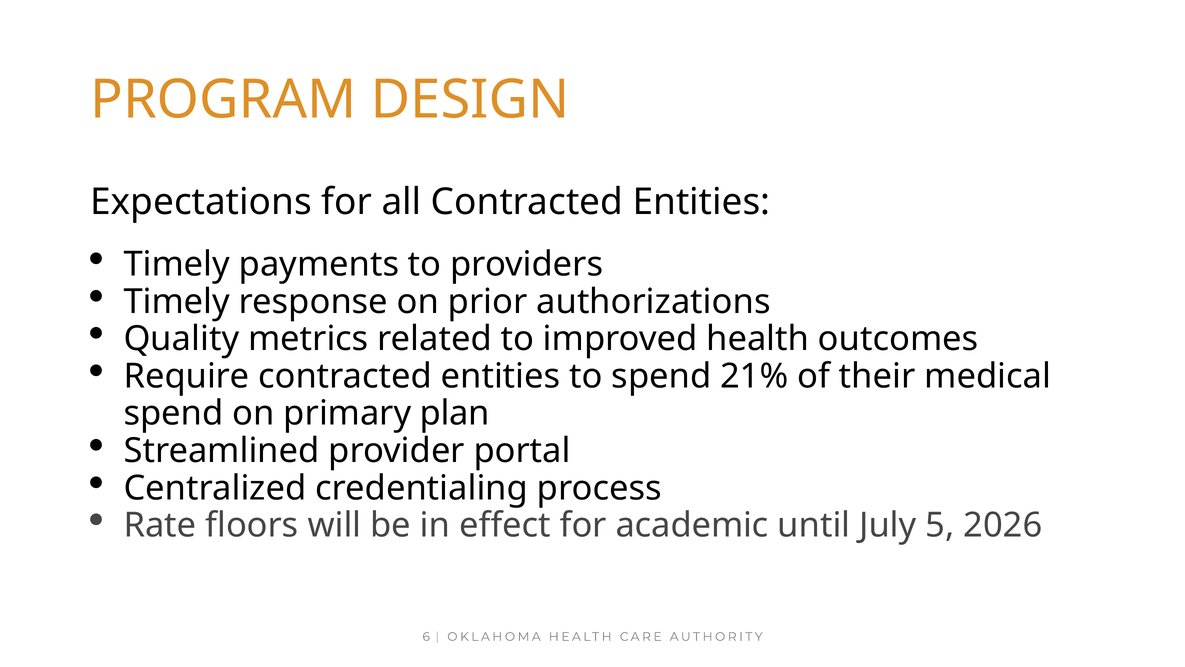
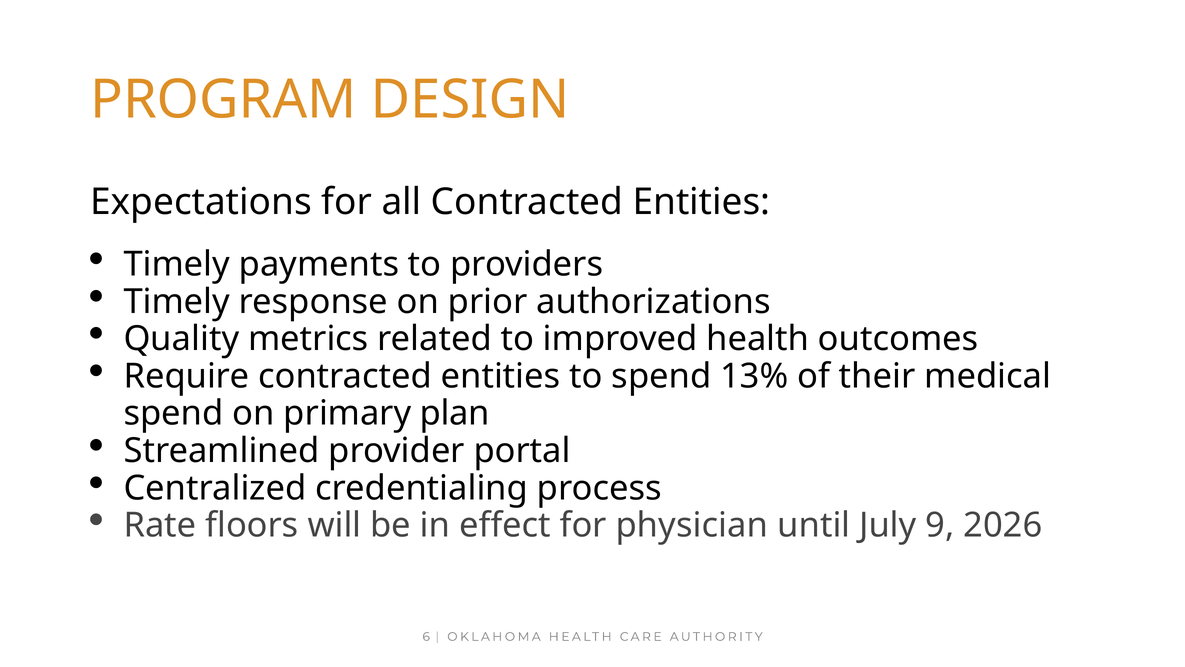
21%: 21% -> 13%
academic: academic -> physician
5: 5 -> 9
